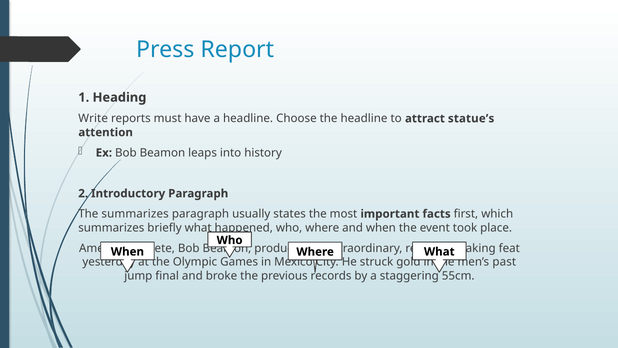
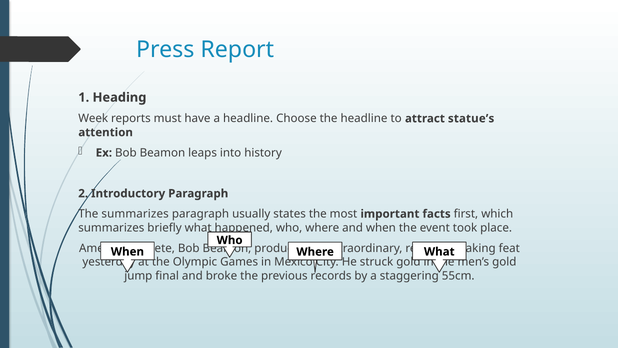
Write: Write -> Week
past at (504, 262): past -> gold
